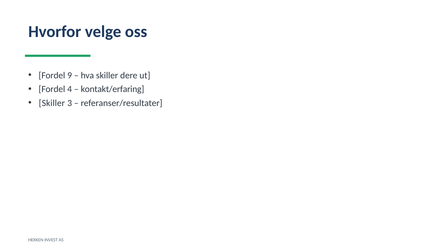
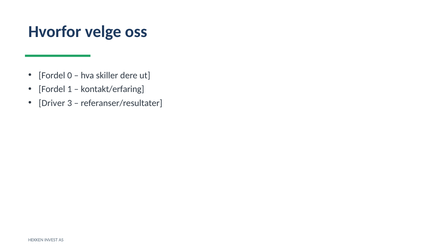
9: 9 -> 0
4: 4 -> 1
Skiller at (52, 103): Skiller -> Driver
